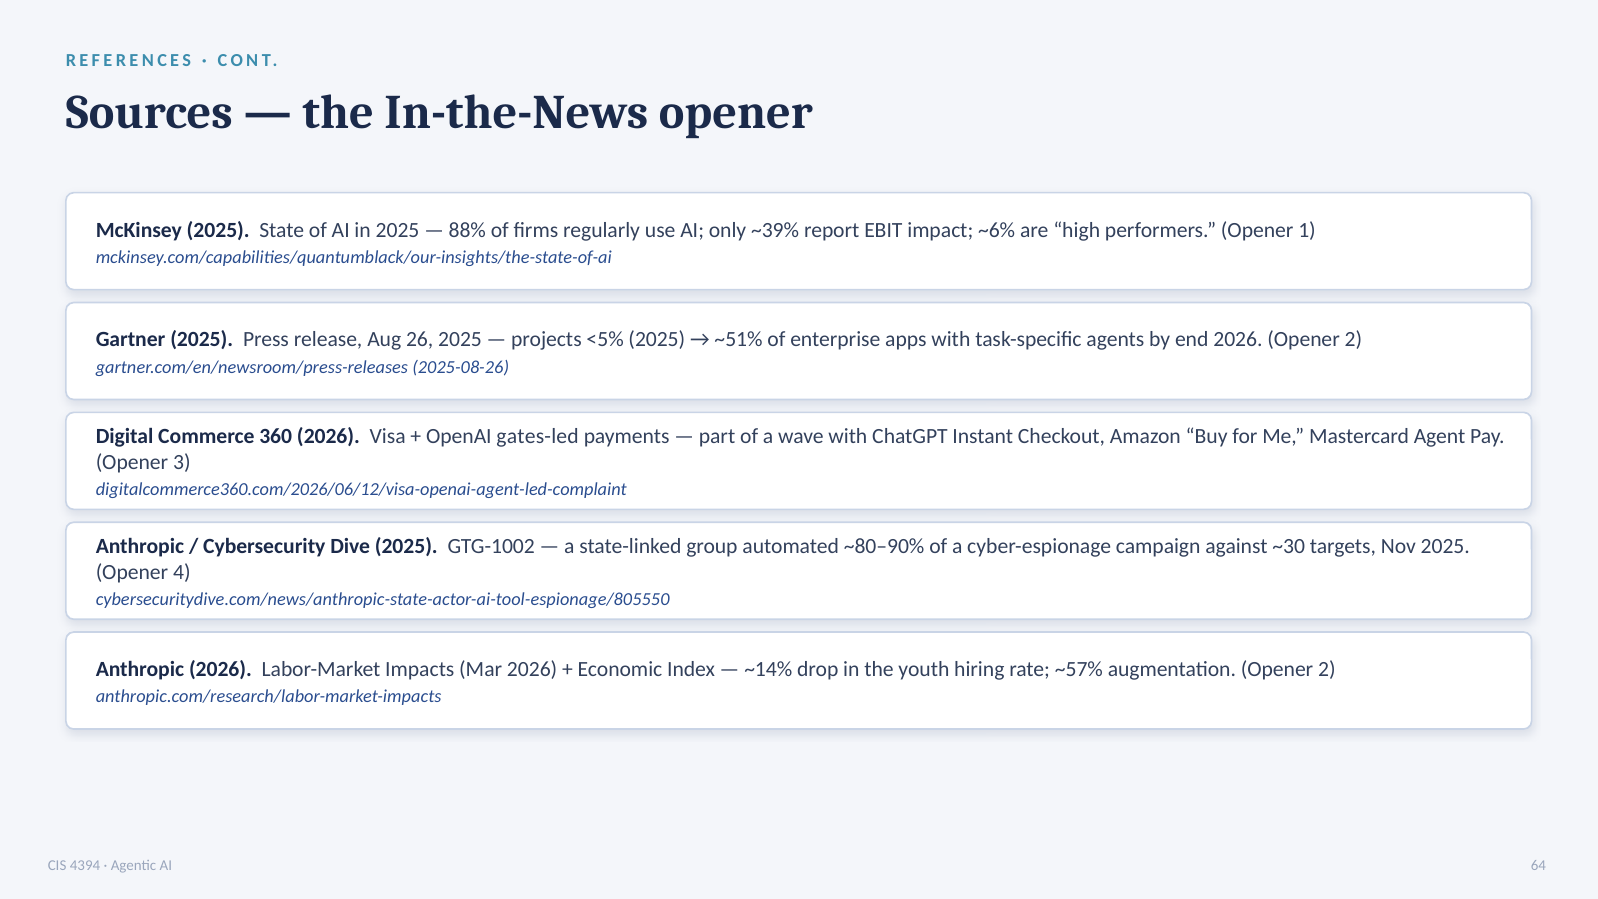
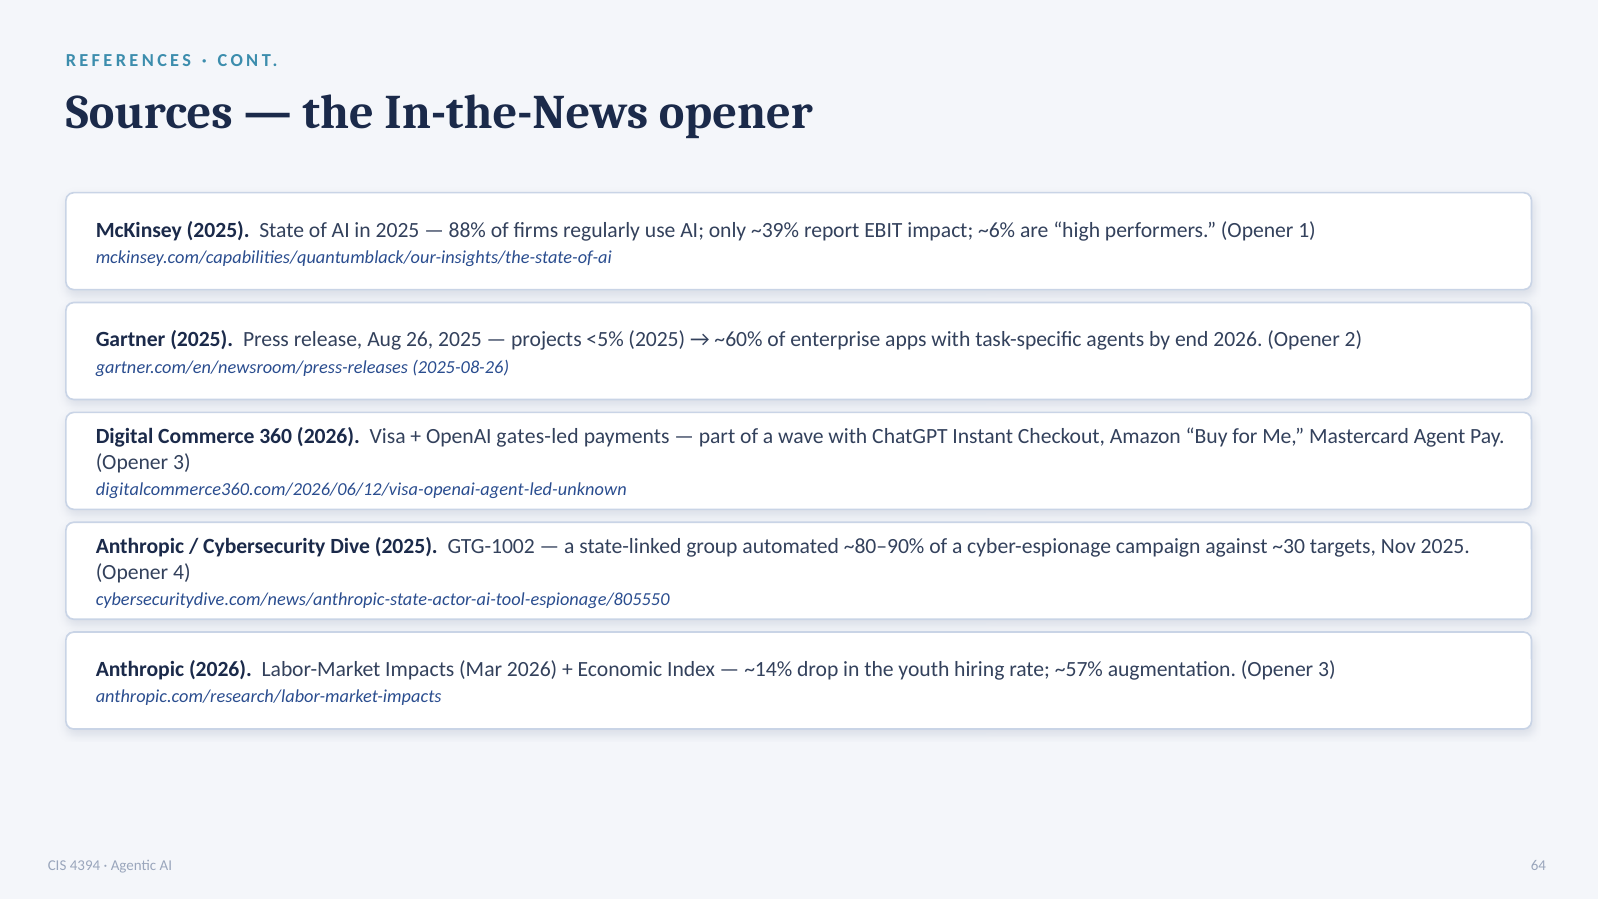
~51%: ~51% -> ~60%
digitalcommerce360.com/2026/06/12/visa-openai-agent-led-complaint: digitalcommerce360.com/2026/06/12/visa-openai-agent-led-complaint -> digitalcommerce360.com/2026/06/12/visa-openai-agent-led-unknown
augmentation Opener 2: 2 -> 3
